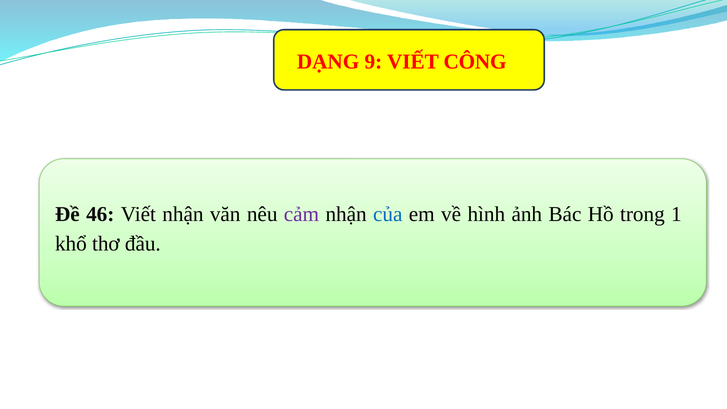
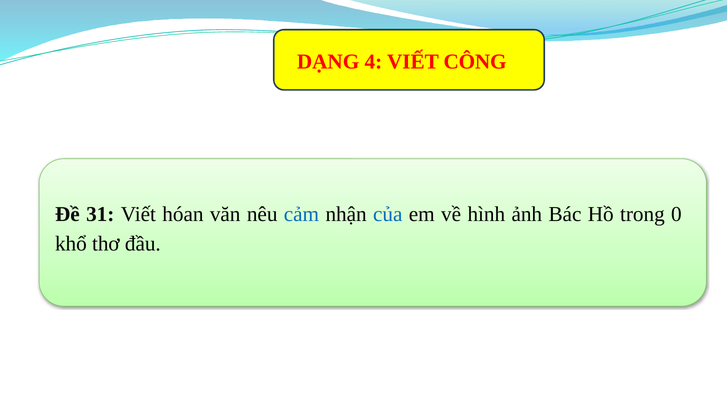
9: 9 -> 4
46: 46 -> 31
Viết nhận: nhận -> hóan
cảm colour: purple -> blue
1: 1 -> 0
